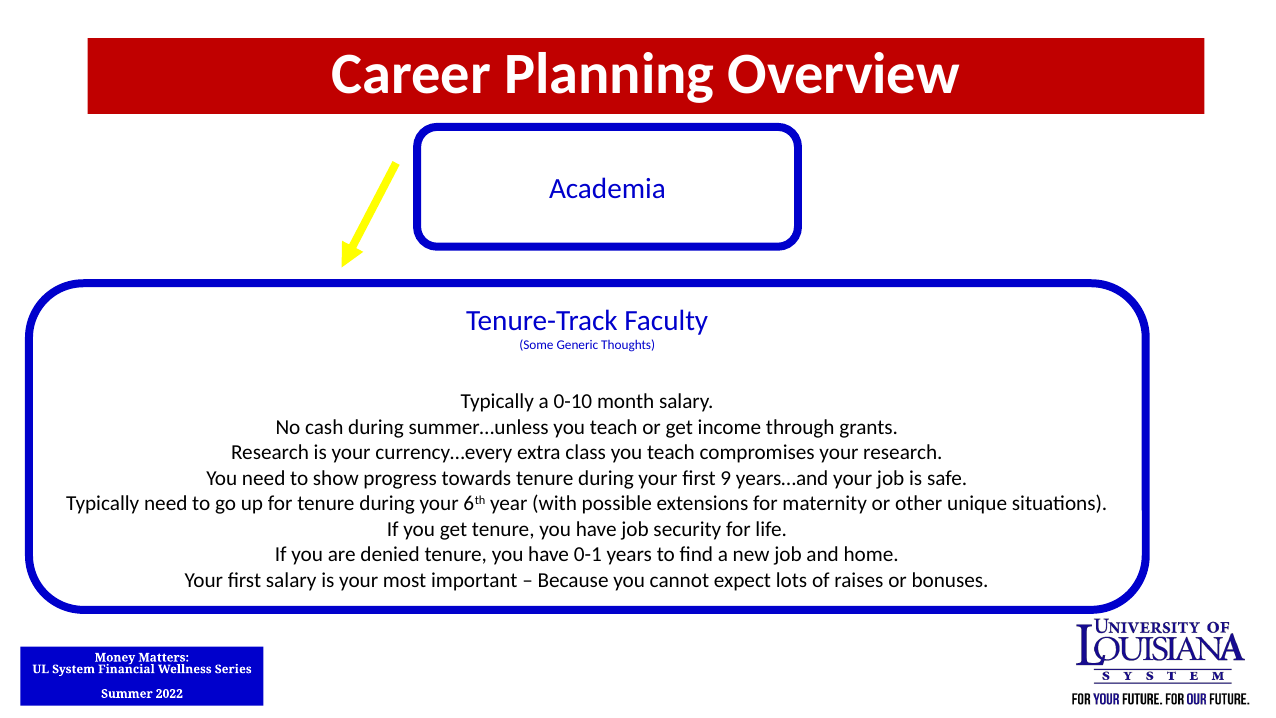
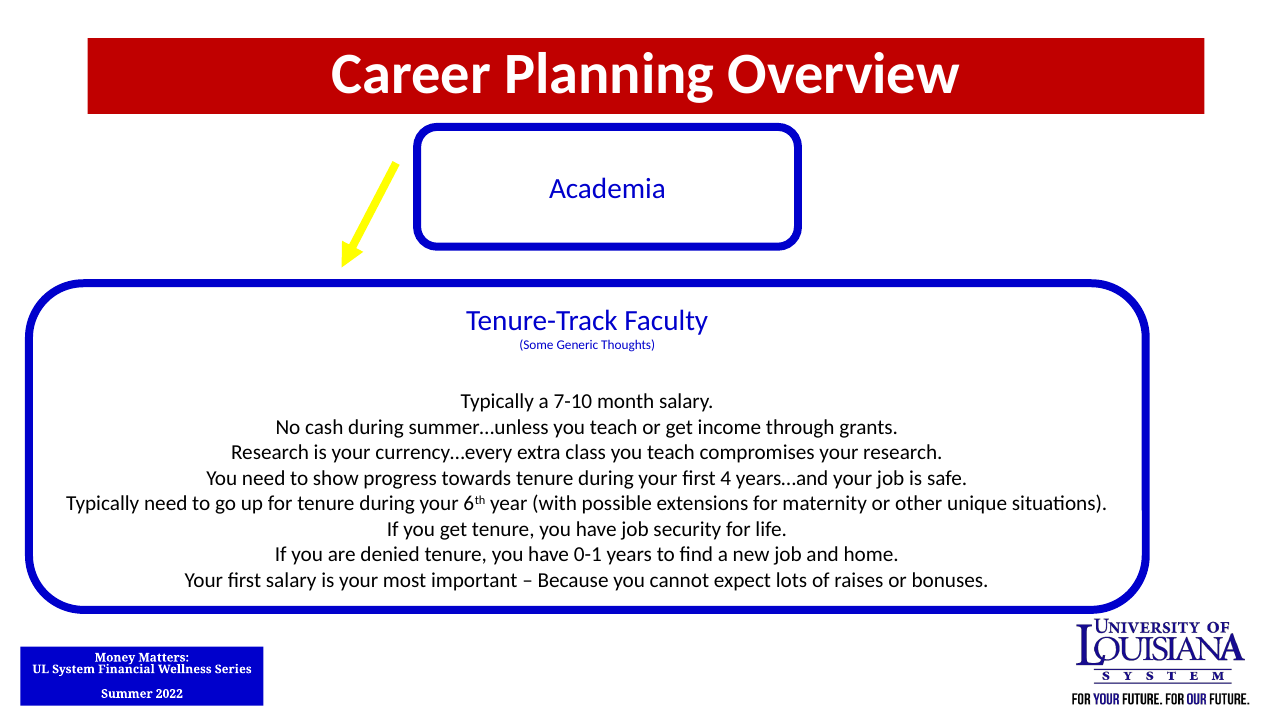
0-10: 0-10 -> 7-10
9: 9 -> 4
